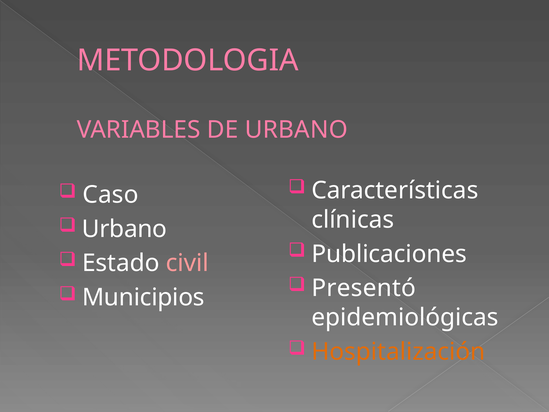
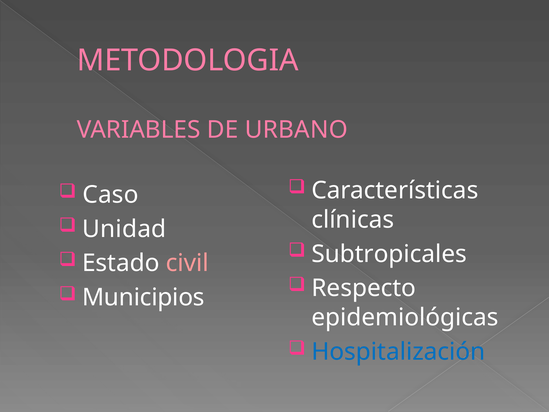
Urbano at (124, 229): Urbano -> Unidad
Publicaciones: Publicaciones -> Subtropicales
Presentó: Presentó -> Respecto
Hospitalización colour: orange -> blue
